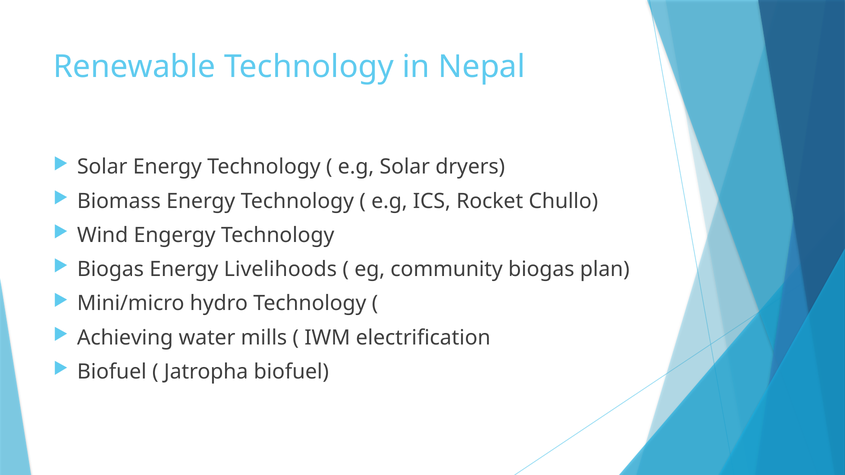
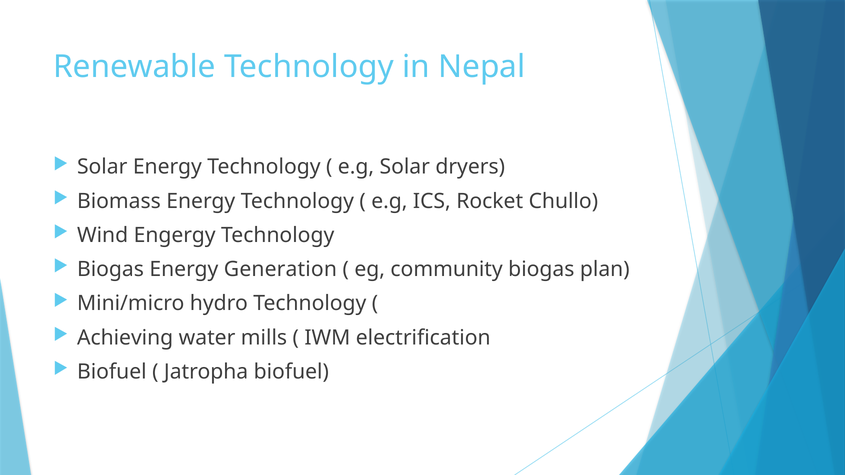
Livelihoods: Livelihoods -> Generation
